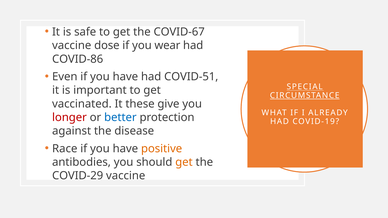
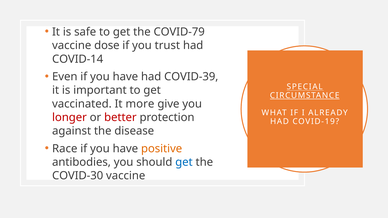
COVID-67: COVID-67 -> COVID-79
wear: wear -> trust
COVID-86: COVID-86 -> COVID-14
COVID-51: COVID-51 -> COVID-39
these: these -> more
better colour: blue -> red
get at (184, 162) colour: orange -> blue
COVID-29: COVID-29 -> COVID-30
